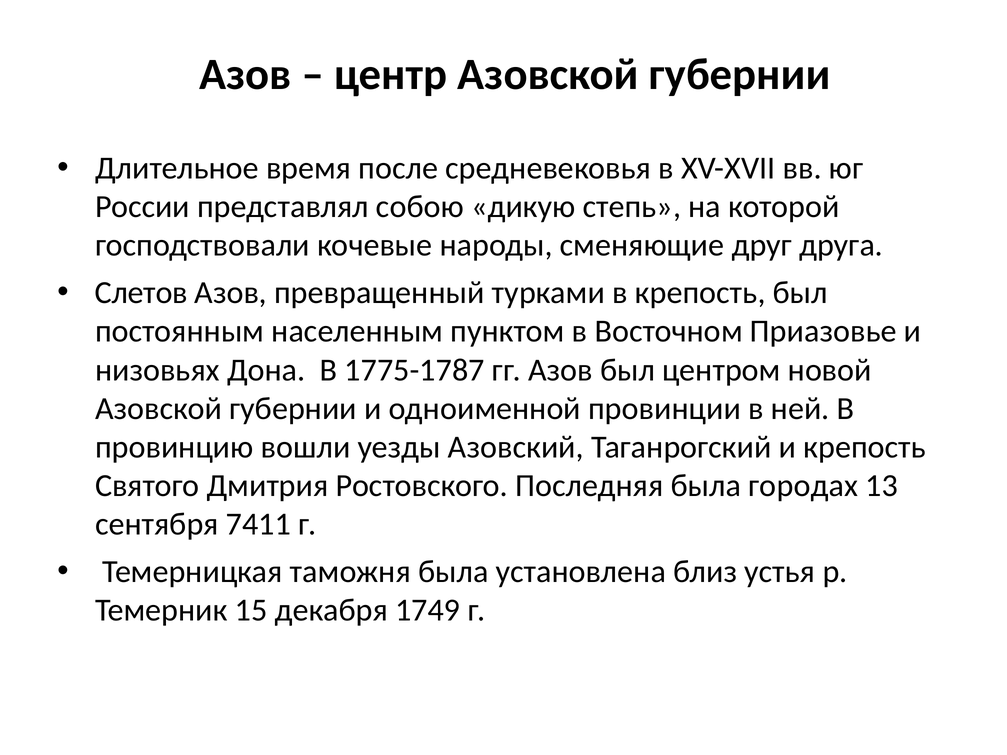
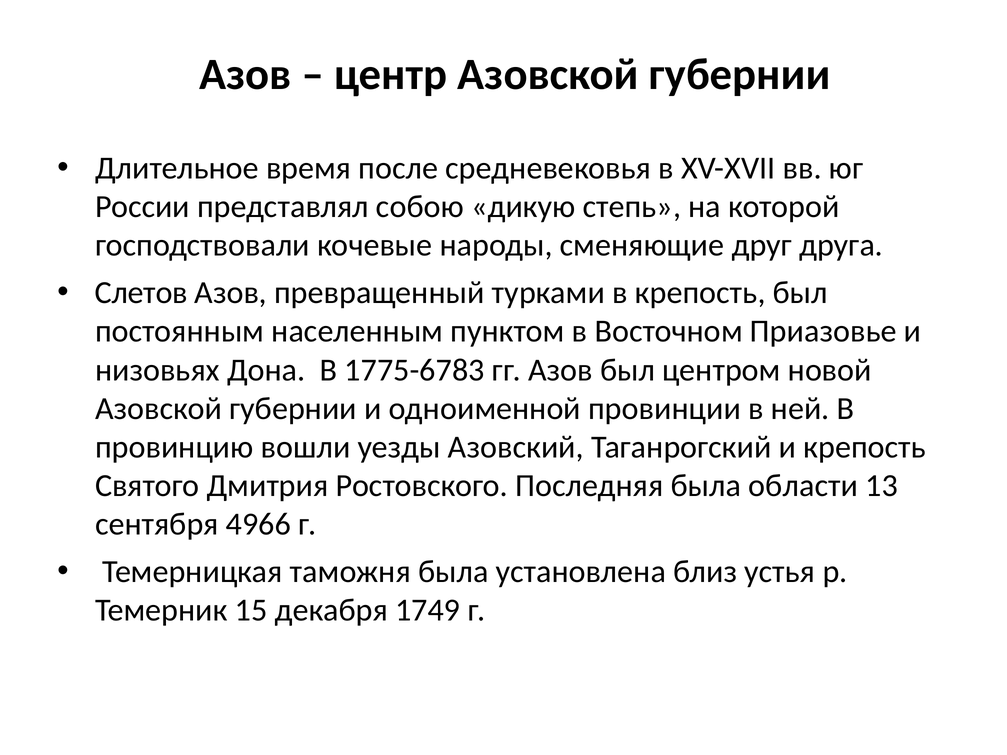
1775-1787: 1775-1787 -> 1775-6783
городах: городах -> области
7411: 7411 -> 4966
